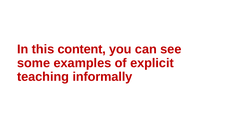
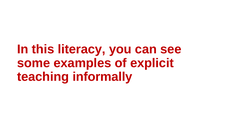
content: content -> literacy
